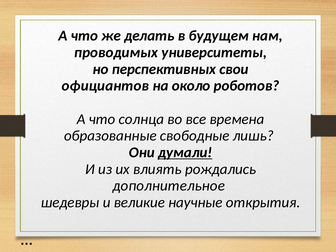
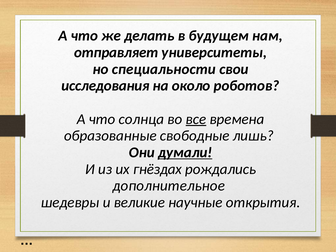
проводимых: проводимых -> отправляет
перспективных: перспективных -> специальности
официантов: официантов -> исследования
все underline: none -> present
влиять: влиять -> гнёздах
